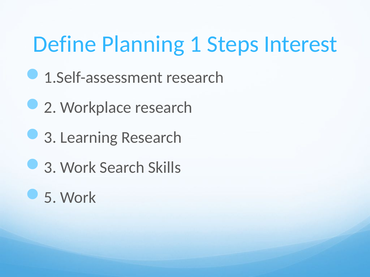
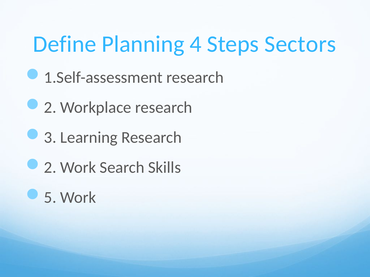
1: 1 -> 4
Interest: Interest -> Sectors
3 at (50, 168): 3 -> 2
